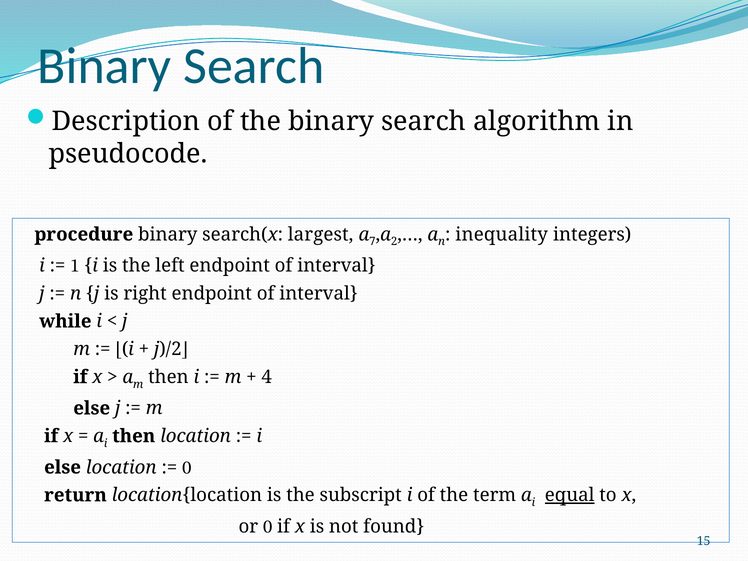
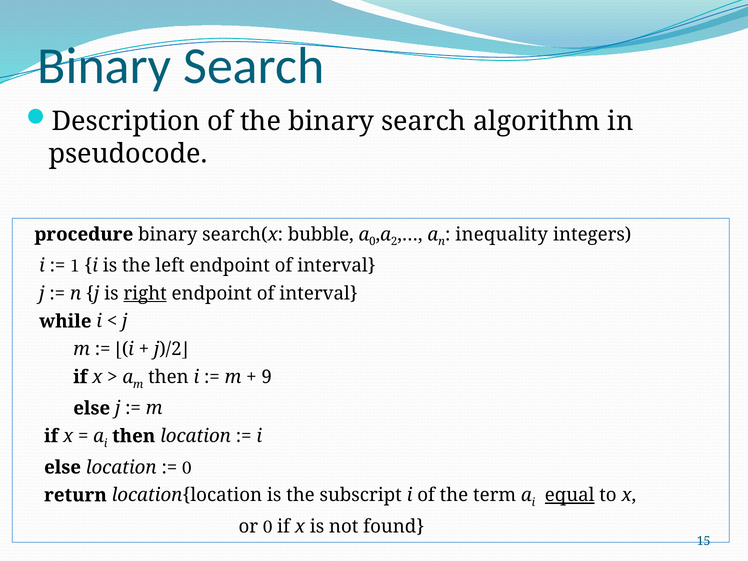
largest: largest -> bubble
7 at (372, 242): 7 -> 0
right underline: none -> present
4: 4 -> 9
